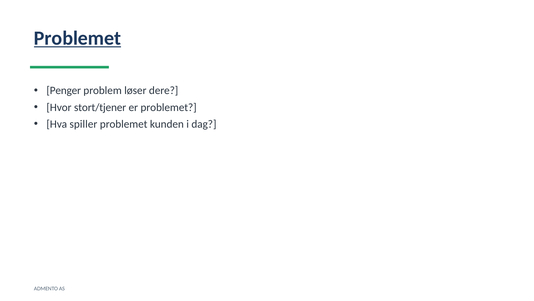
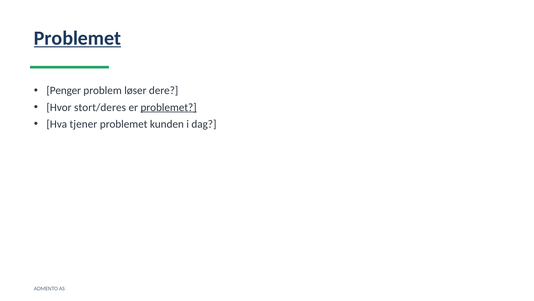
stort/tjener: stort/tjener -> stort/deres
problemet at (169, 107) underline: none -> present
spiller: spiller -> tjener
